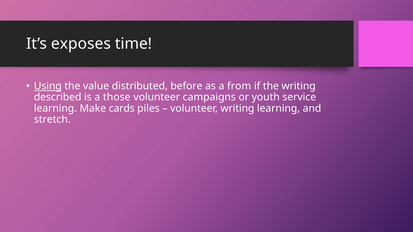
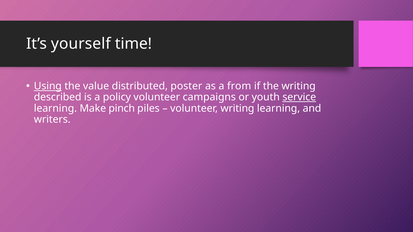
exposes: exposes -> yourself
before: before -> poster
those: those -> policy
service underline: none -> present
cards: cards -> pinch
stretch: stretch -> writers
